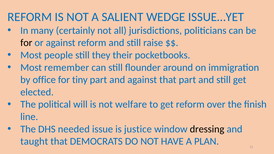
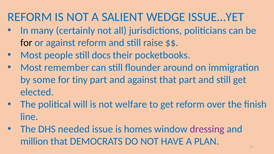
they: they -> docs
office: office -> some
justice: justice -> homes
dressing colour: black -> purple
taught: taught -> million
